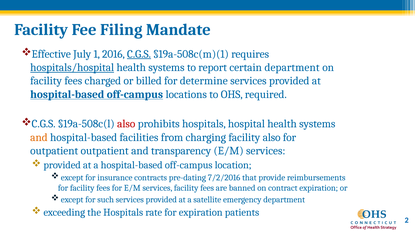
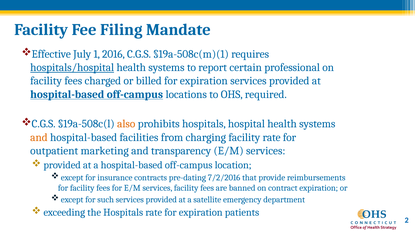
C.G.S at (139, 54) underline: present -> none
certain department: department -> professional
billed for determine: determine -> expiration
also at (126, 124) colour: red -> orange
facility also: also -> rate
outpatient outpatient: outpatient -> marketing
